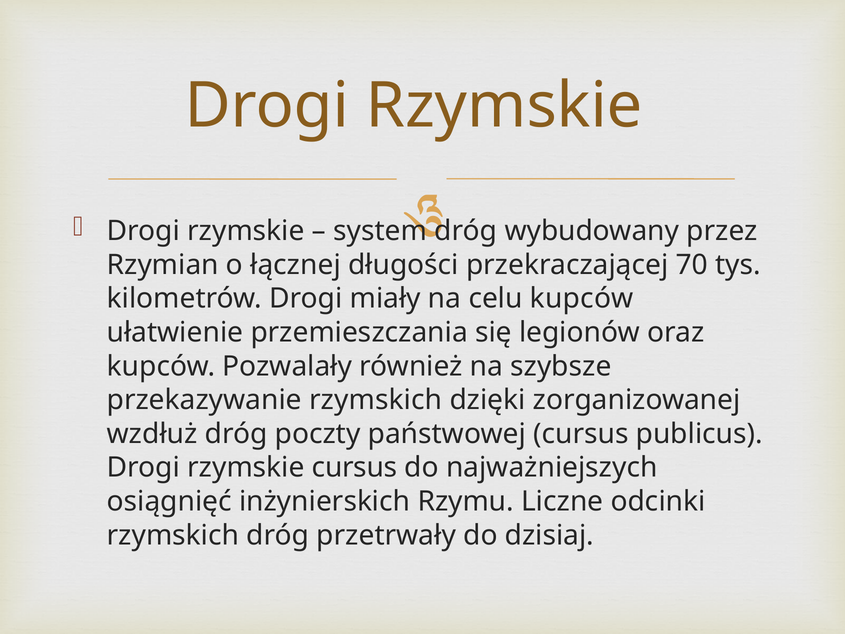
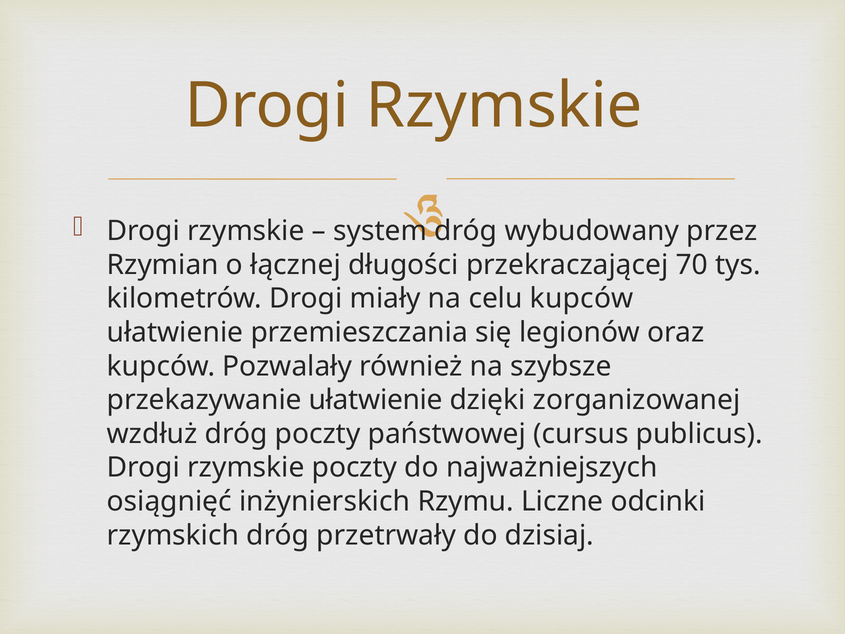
przekazywanie rzymskich: rzymskich -> ułatwienie
rzymskie cursus: cursus -> poczty
